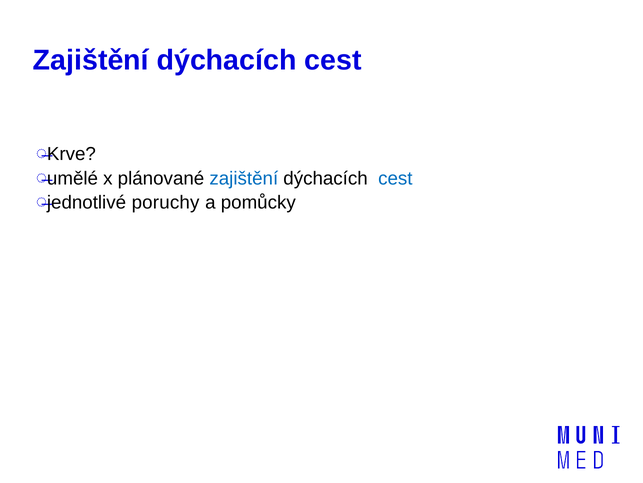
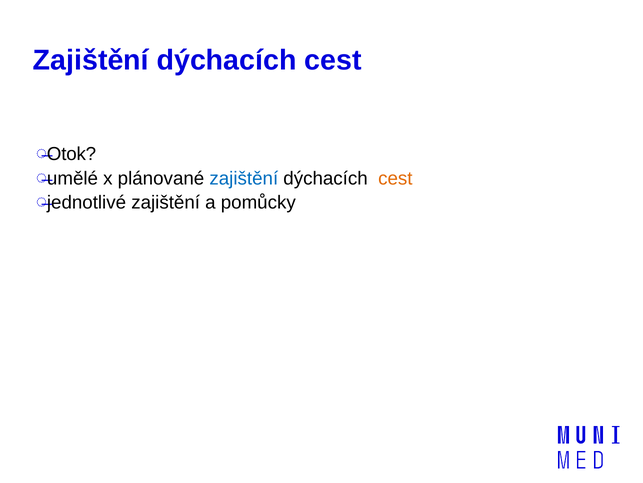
Krve: Krve -> Otok
cest at (395, 178) colour: blue -> orange
jednotlivé poruchy: poruchy -> zajištění
